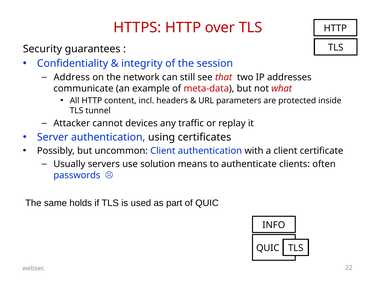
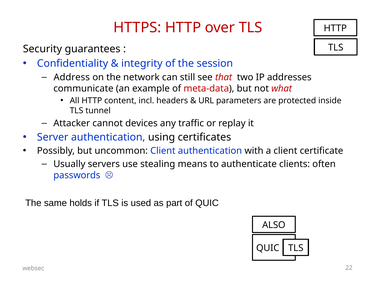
solution: solution -> stealing
INFO: INFO -> ALSO
